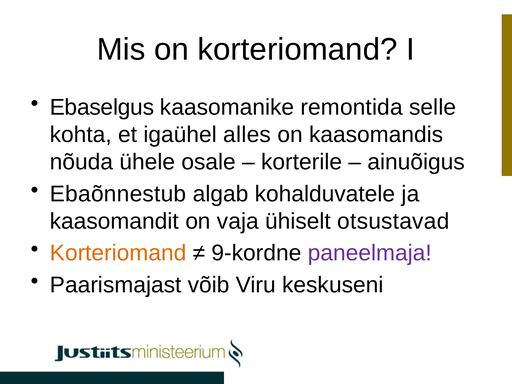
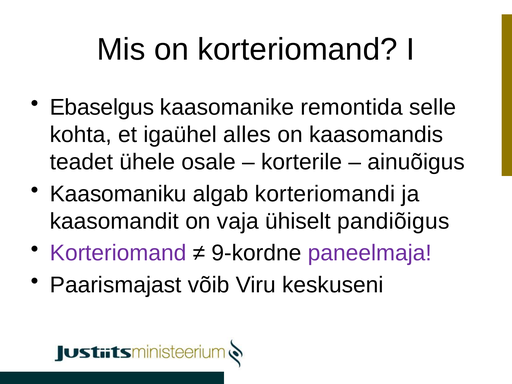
nõuda: nõuda -> teadet
Ebaõnnestub: Ebaõnnestub -> Kaasomaniku
kohalduvatele: kohalduvatele -> korteriomandi
otsustavad: otsustavad -> pandiõigus
Korteriomand at (118, 253) colour: orange -> purple
